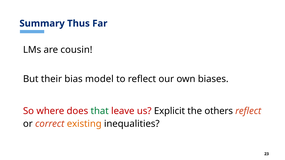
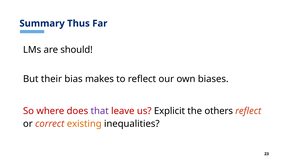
cousin: cousin -> should
model: model -> makes
that colour: green -> purple
